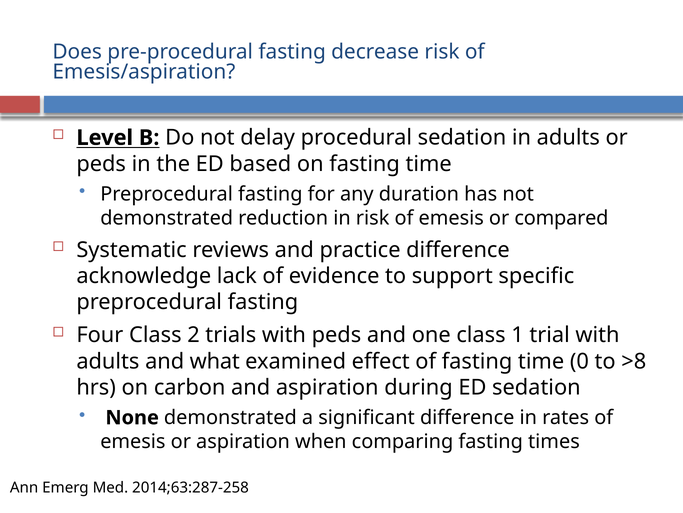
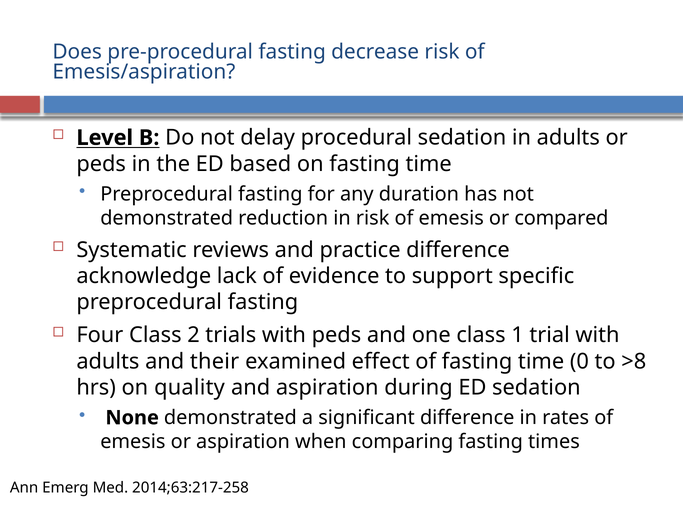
what: what -> their
carbon: carbon -> quality
2014;63:287-258: 2014;63:287-258 -> 2014;63:217-258
